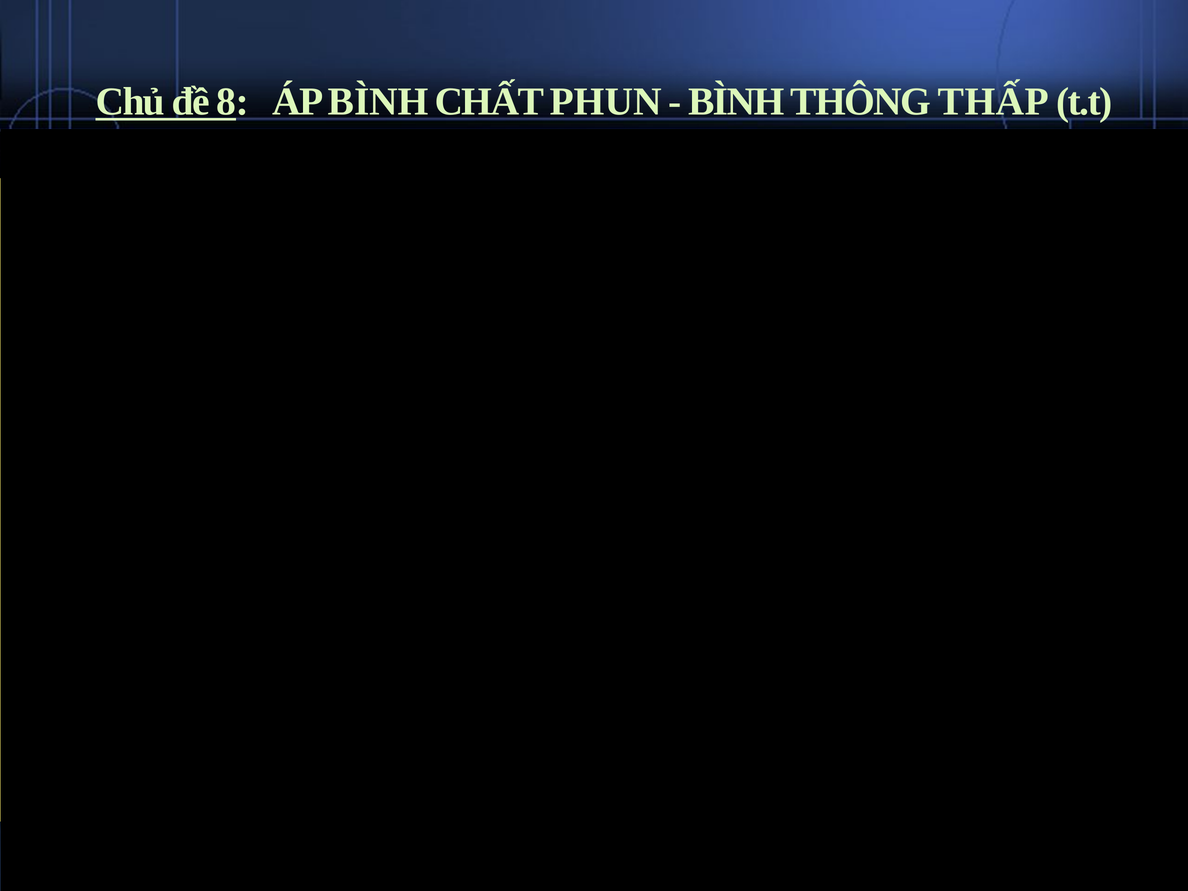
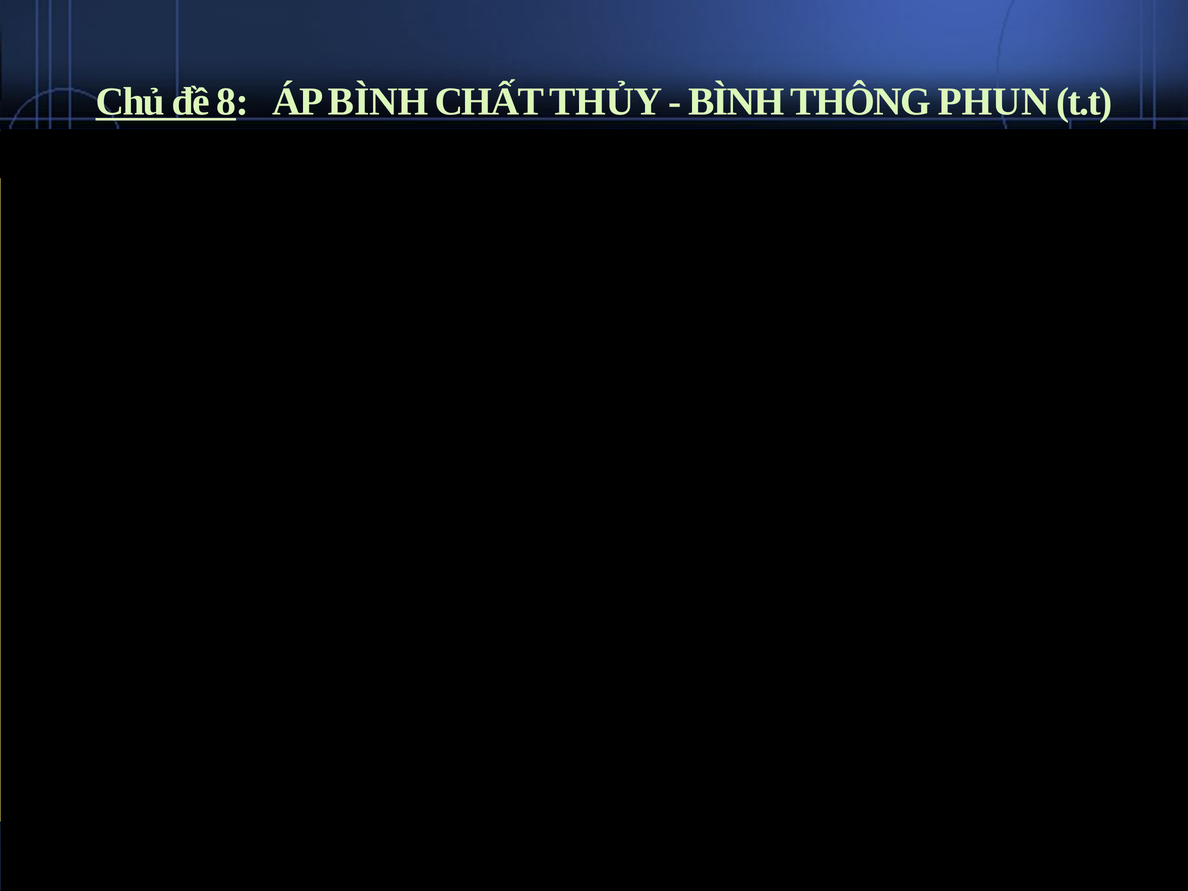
PHUN: PHUN -> THỦY
THẤP: THẤP -> PHUN
